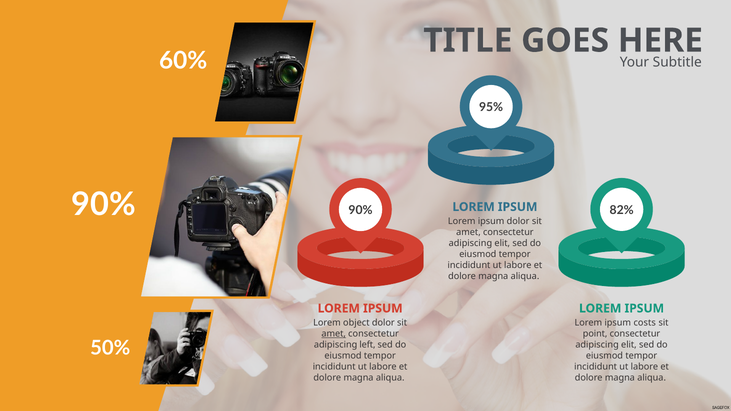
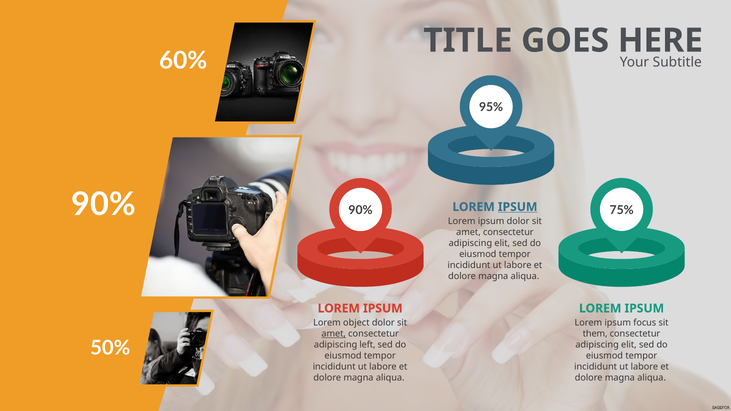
IPSUM at (518, 207) underline: none -> present
82%: 82% -> 75%
costs: costs -> focus
point: point -> them
